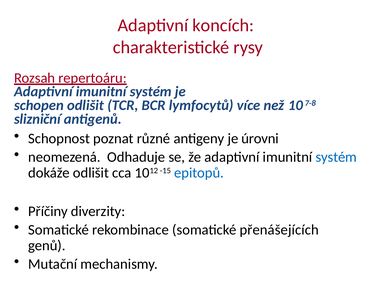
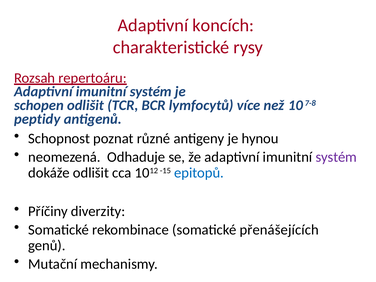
slizniční: slizniční -> peptidy
úrovni: úrovni -> hynou
systém at (336, 157) colour: blue -> purple
